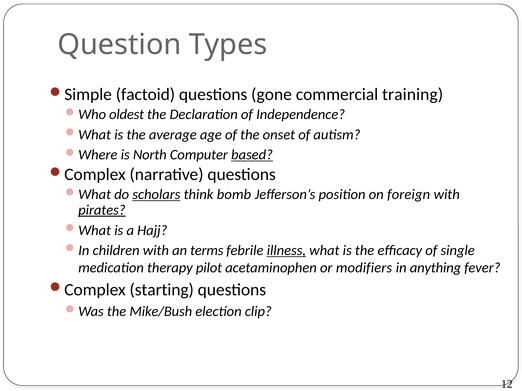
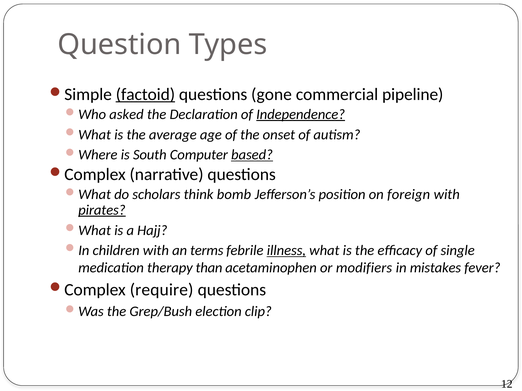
factoid underline: none -> present
training: training -> pipeline
oldest: oldest -> asked
Independence underline: none -> present
North: North -> South
scholars underline: present -> none
pilot: pilot -> than
anything: anything -> mistakes
starting: starting -> require
Mike/Bush: Mike/Bush -> Grep/Bush
